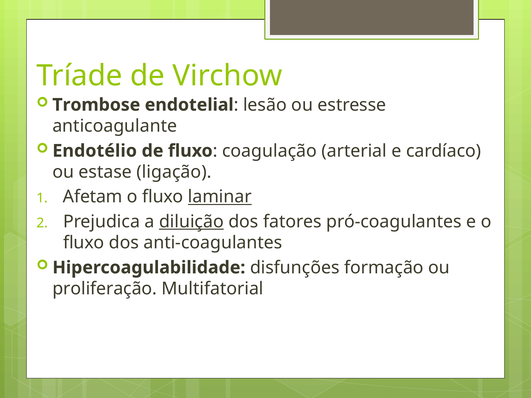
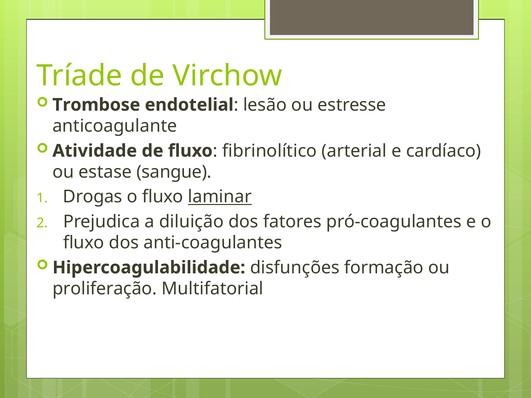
Endotélio: Endotélio -> Atividade
coagulação: coagulação -> fibrinolítico
ligação: ligação -> sangue
Afetam: Afetam -> Drogas
diluição underline: present -> none
